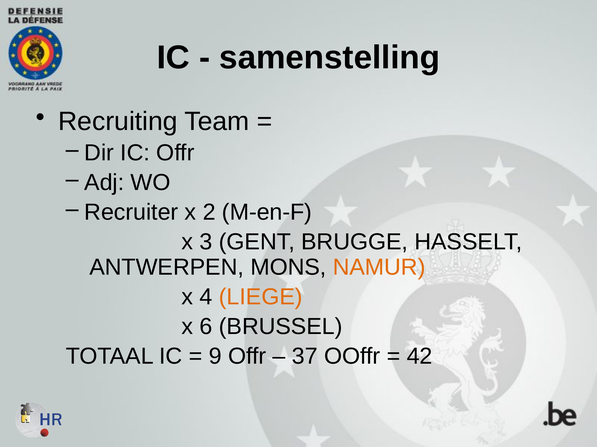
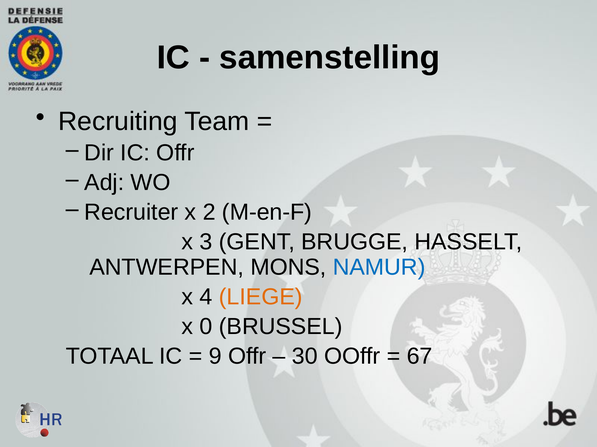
NAMUR colour: orange -> blue
6: 6 -> 0
37: 37 -> 30
42: 42 -> 67
